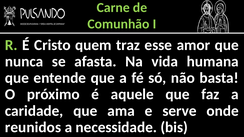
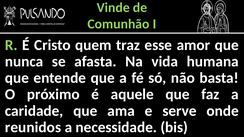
Carne: Carne -> Vinde
